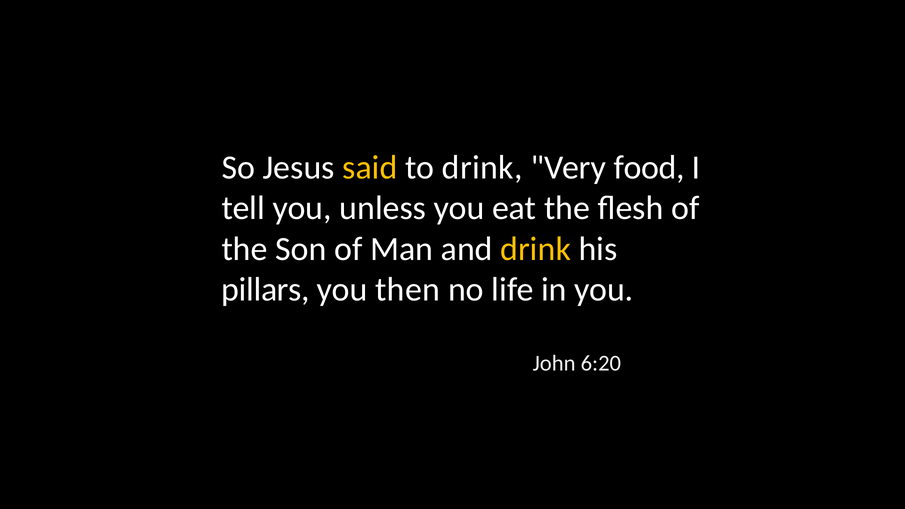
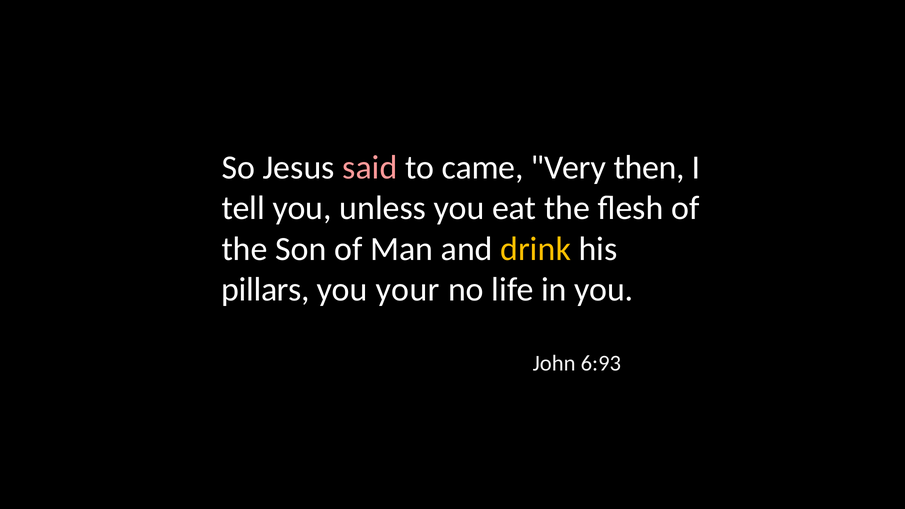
said colour: yellow -> pink
to drink: drink -> came
food: food -> then
then: then -> your
6:20: 6:20 -> 6:93
